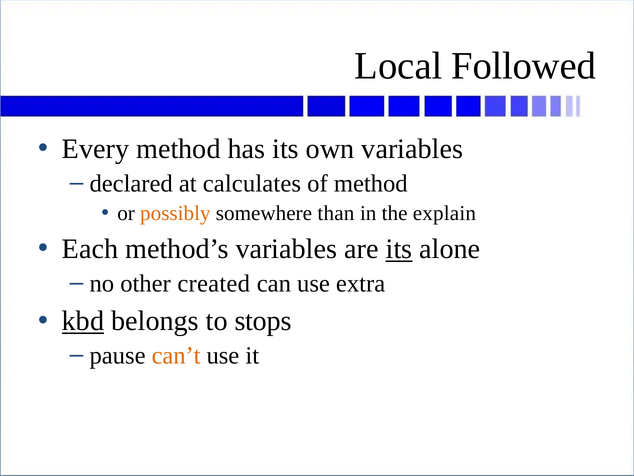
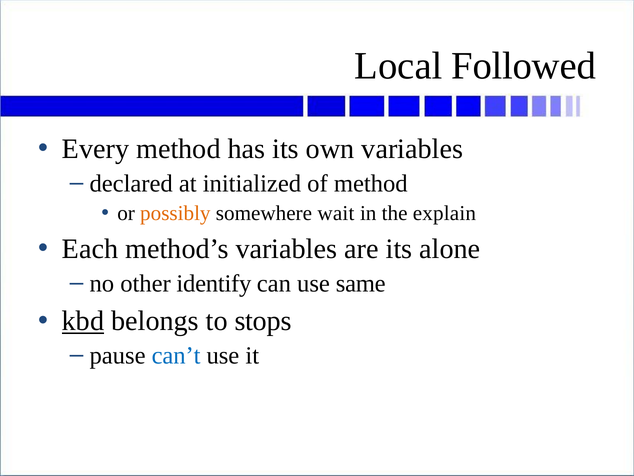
calculates: calculates -> initialized
than: than -> wait
its at (399, 249) underline: present -> none
created: created -> identify
extra: extra -> same
can’t colour: orange -> blue
